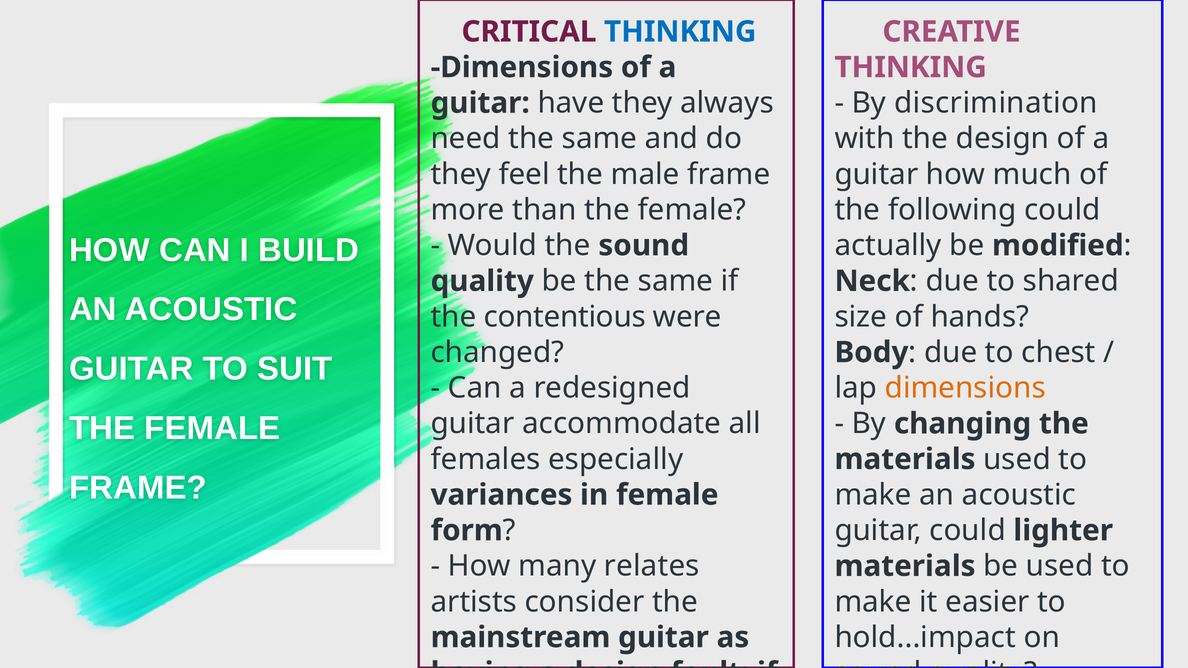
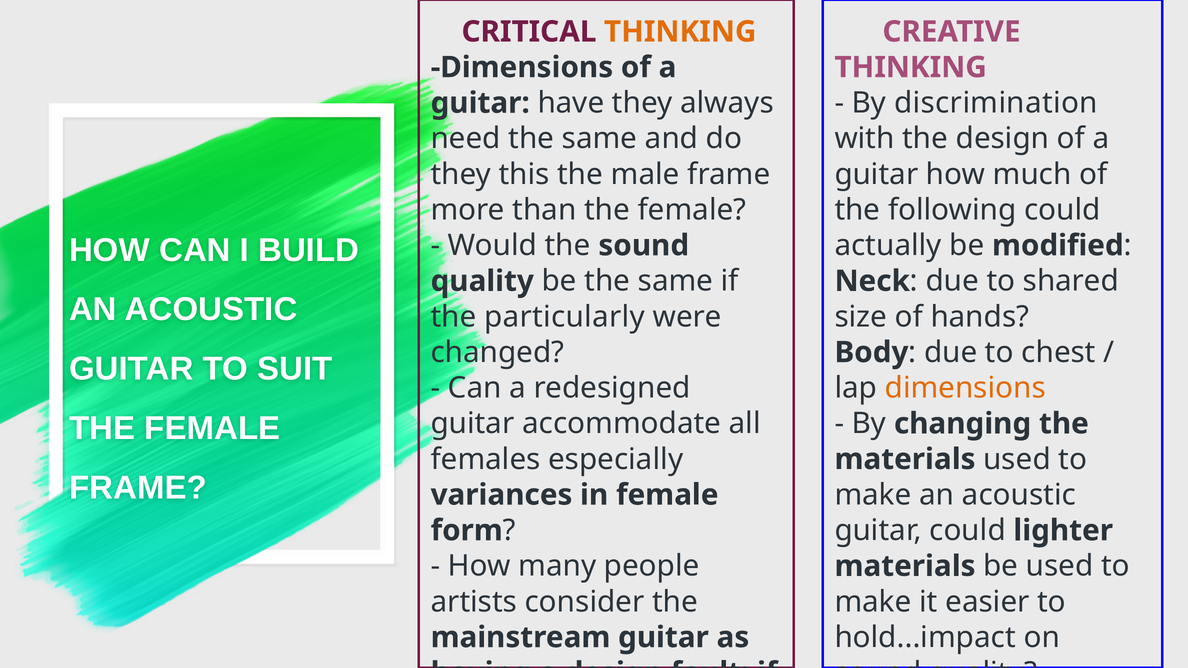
THINKING at (680, 32) colour: blue -> orange
feel: feel -> this
contentious: contentious -> particularly
relates: relates -> people
